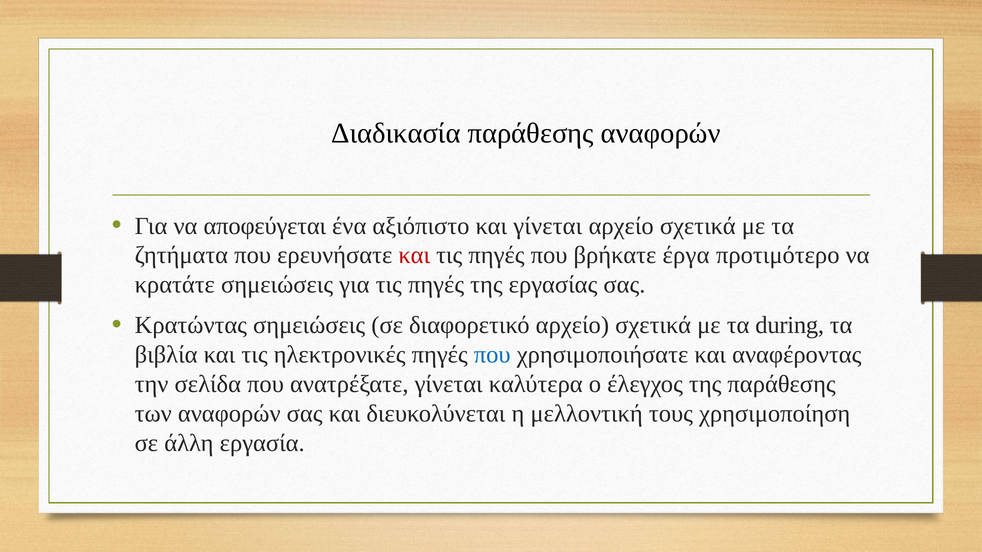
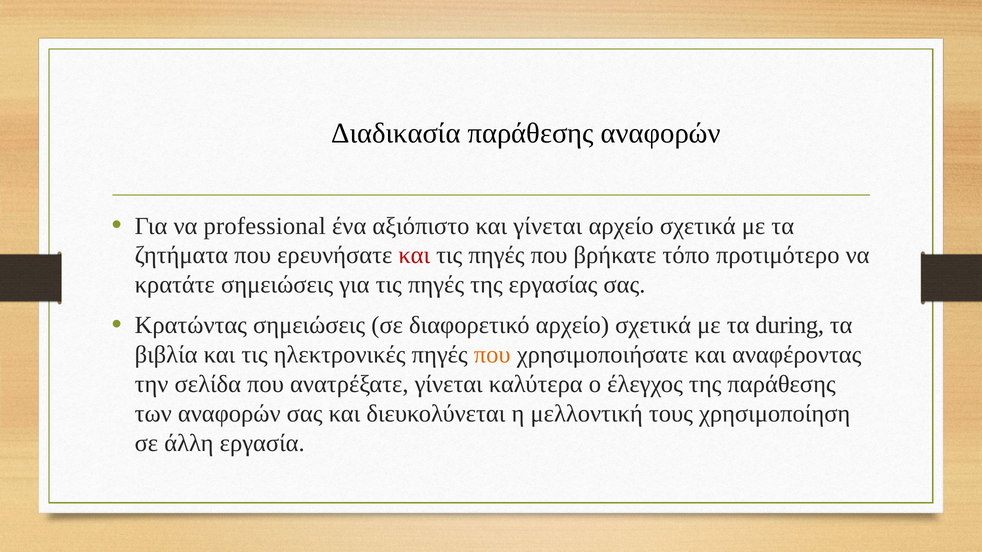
αποφεύγεται: αποφεύγεται -> professional
έργα: έργα -> τόπο
που at (492, 355) colour: blue -> orange
